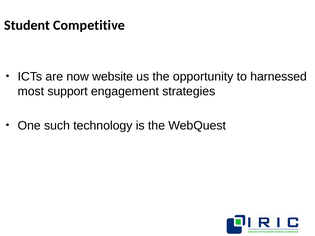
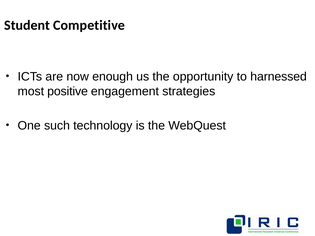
website: website -> enough
support: support -> positive
